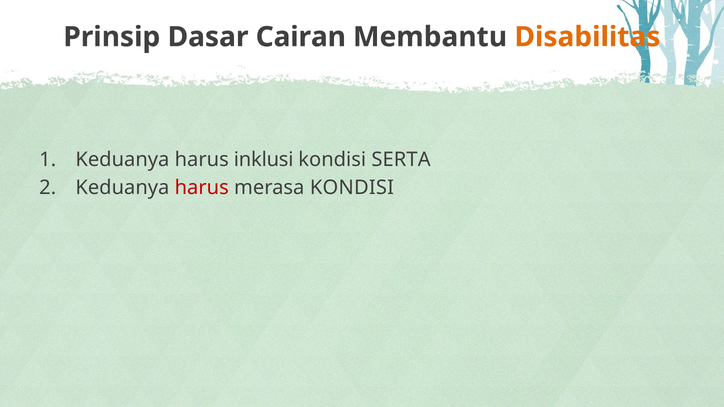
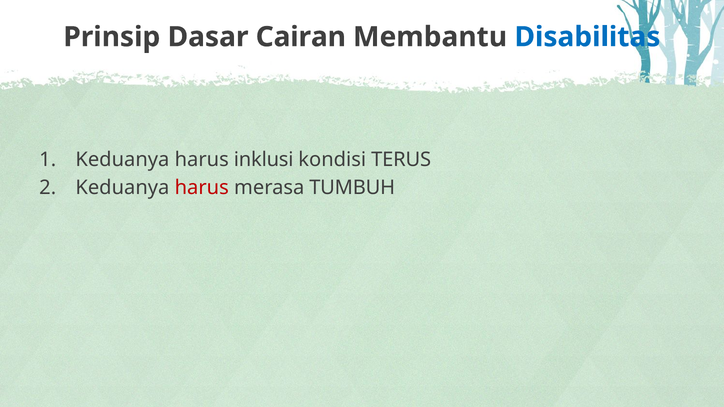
Disabilitas colour: orange -> blue
SERTA: SERTA -> TERUS
merasa KONDISI: KONDISI -> TUMBUH
